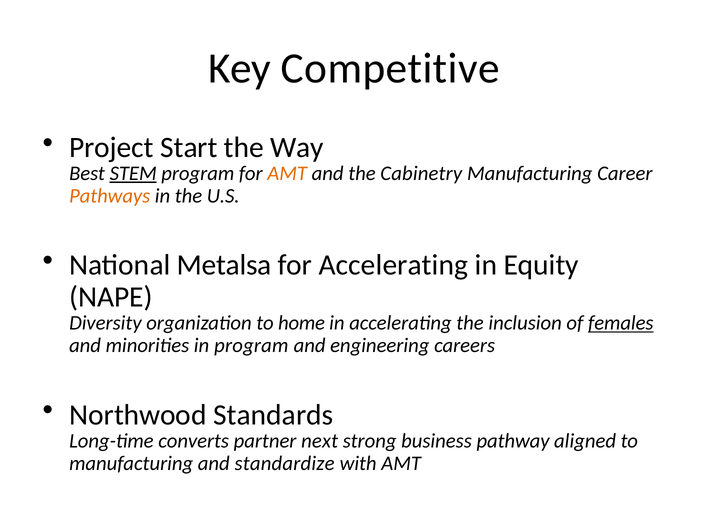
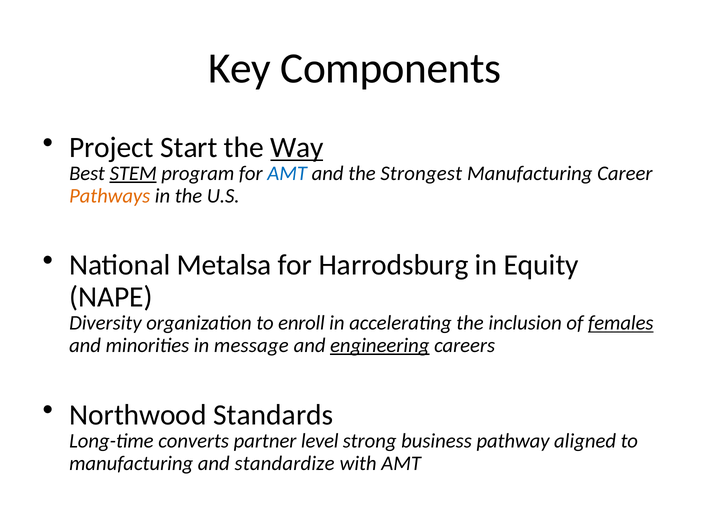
Competitive: Competitive -> Components
Way underline: none -> present
AMT at (287, 173) colour: orange -> blue
Cabinetry: Cabinetry -> Strongest
for Accelerating: Accelerating -> Harrodsburg
home: home -> enroll
in program: program -> message
engineering underline: none -> present
next: next -> level
